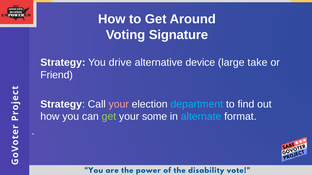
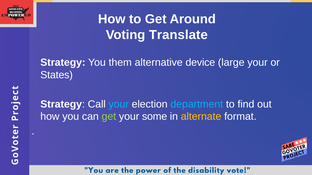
Signature: Signature -> Translate
drive: drive -> them
large take: take -> your
Friend: Friend -> States
your at (119, 104) colour: pink -> light blue
alternate colour: light blue -> yellow
